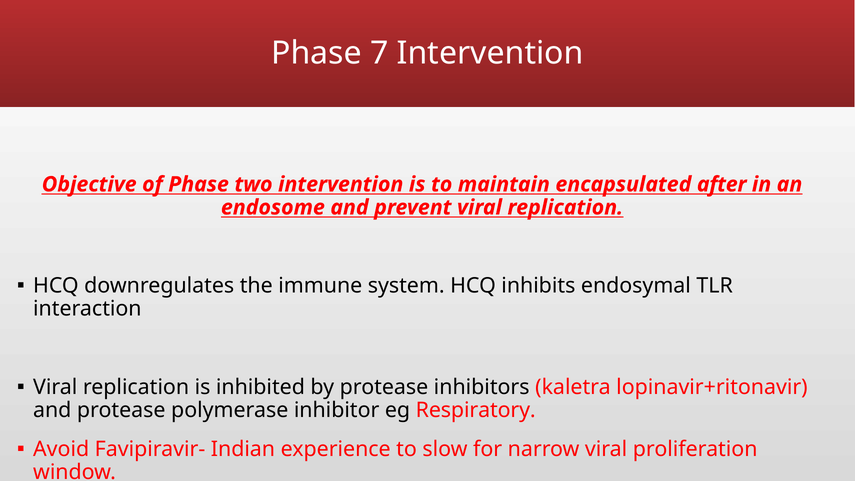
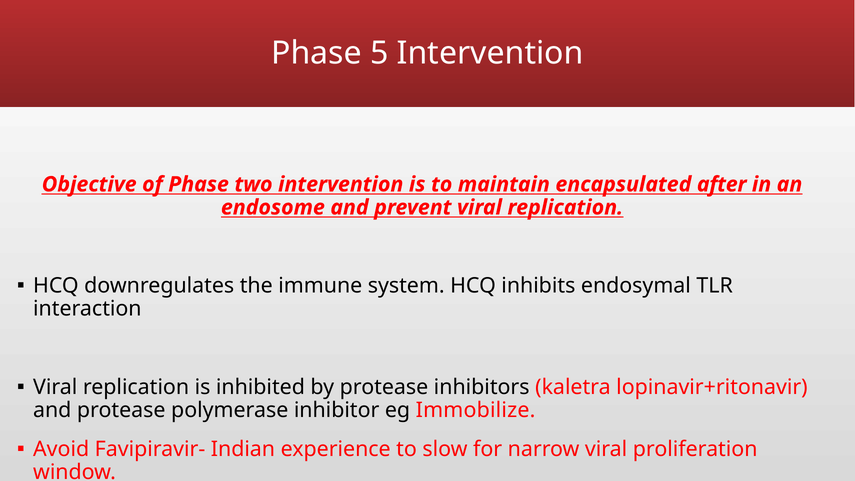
7: 7 -> 5
Respiratory: Respiratory -> Immobilize
